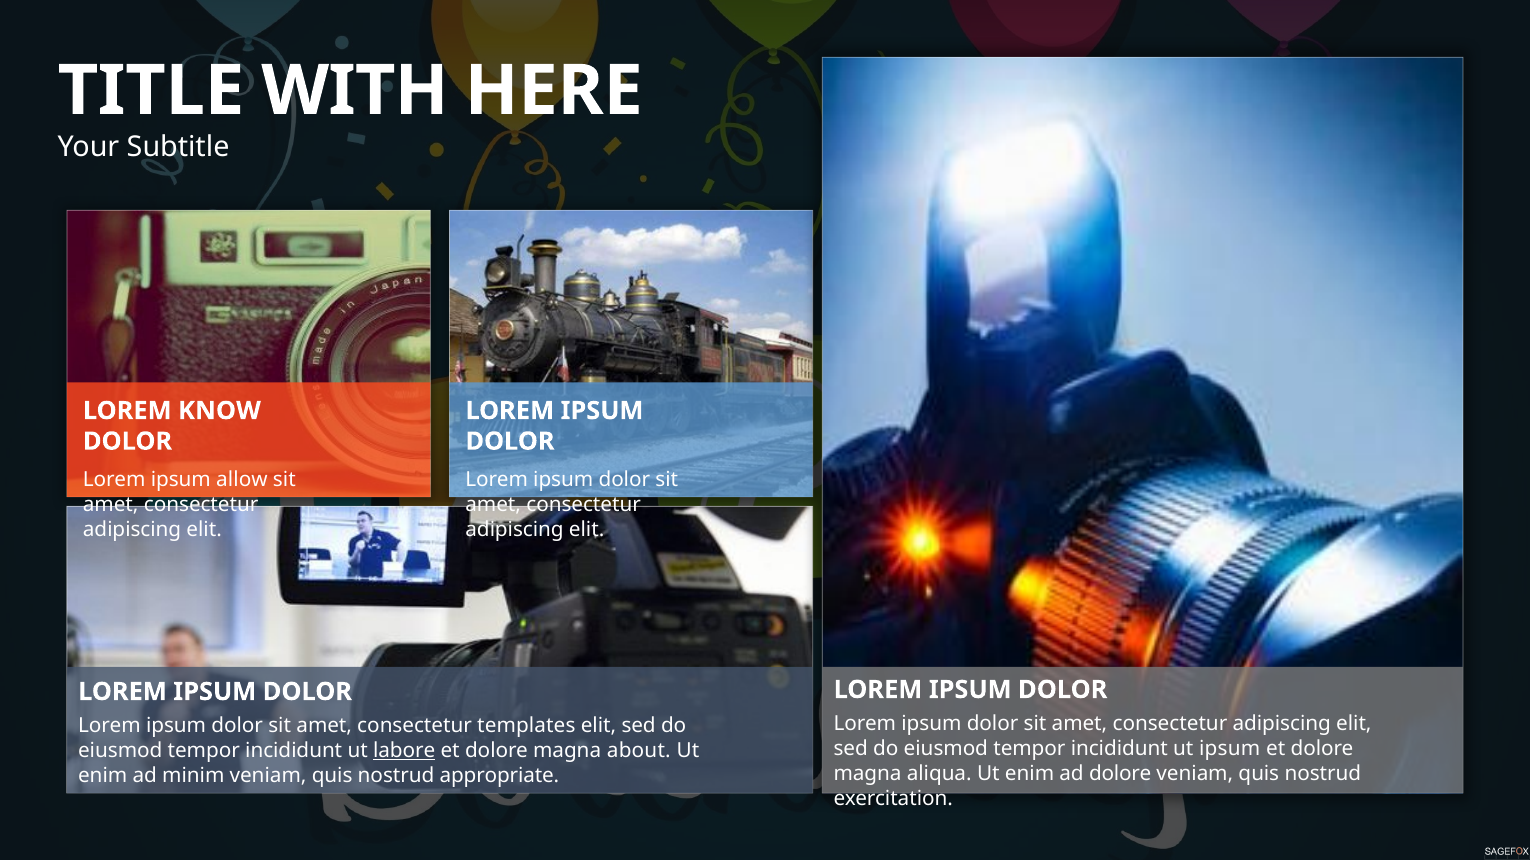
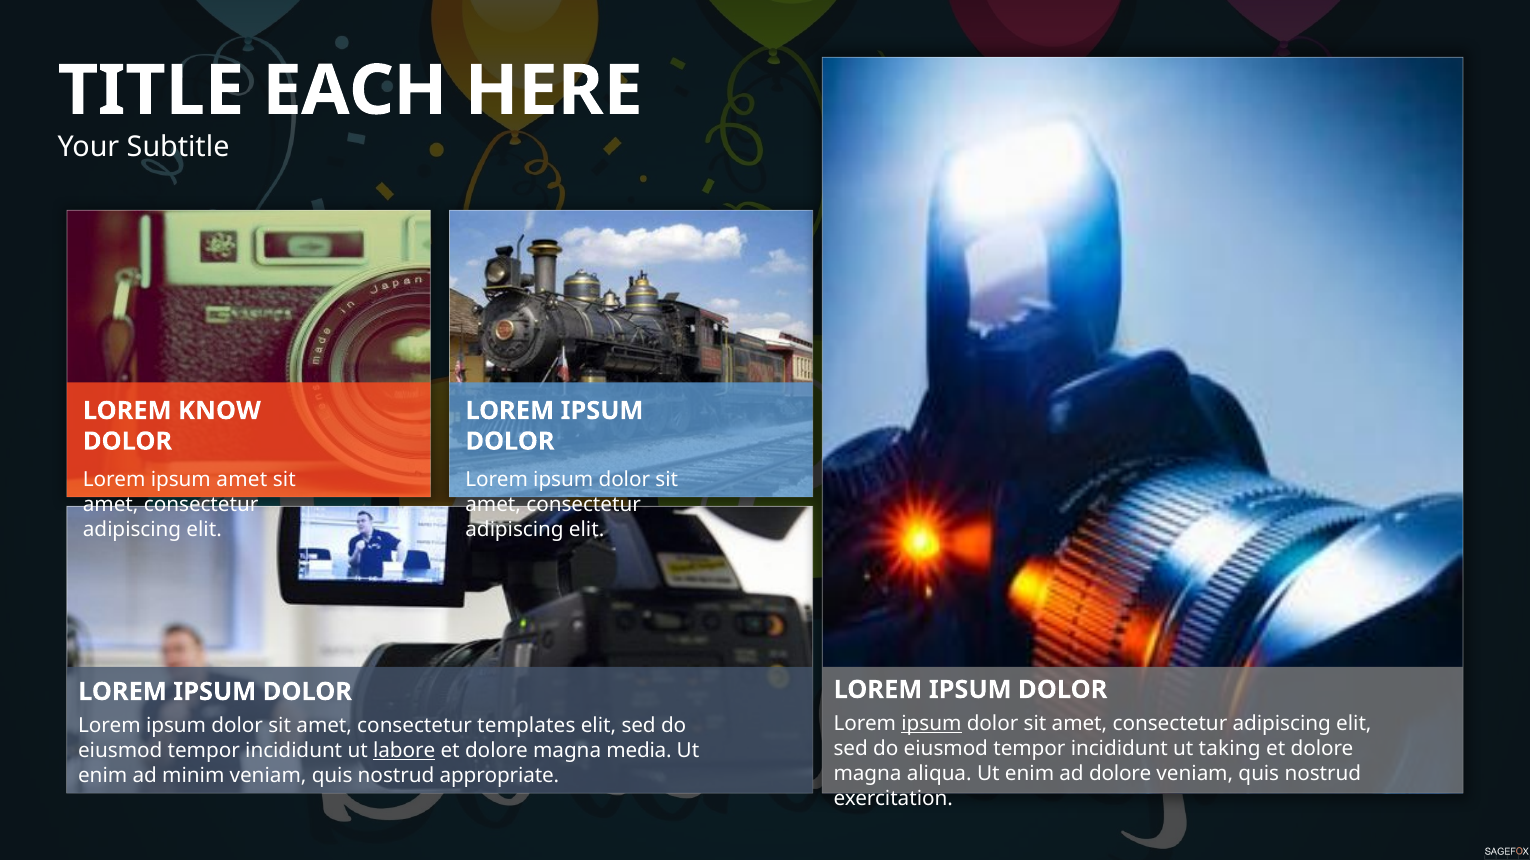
WITH: WITH -> EACH
ipsum allow: allow -> amet
ipsum at (931, 724) underline: none -> present
ut ipsum: ipsum -> taking
about: about -> media
